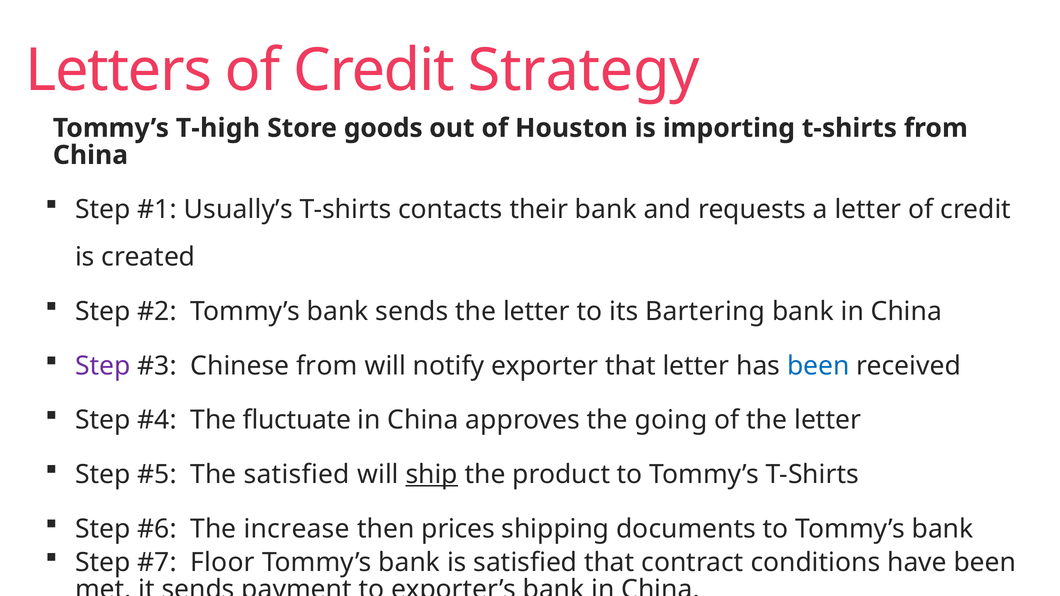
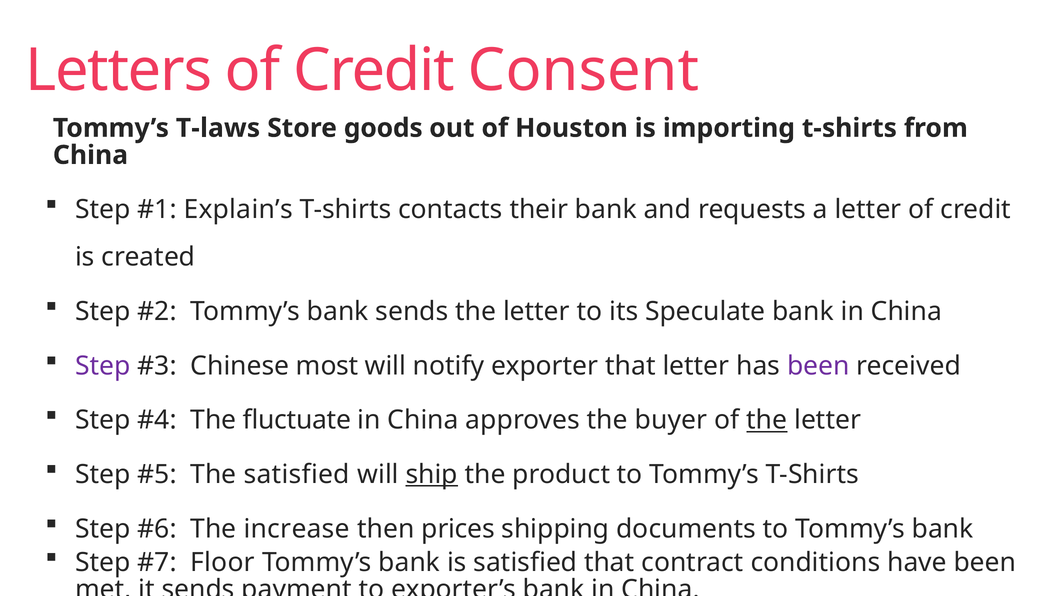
Strategy: Strategy -> Consent
T-high: T-high -> T-laws
Usually’s: Usually’s -> Explain’s
Bartering: Bartering -> Speculate
Chinese from: from -> most
been at (818, 366) colour: blue -> purple
going: going -> buyer
the at (767, 420) underline: none -> present
